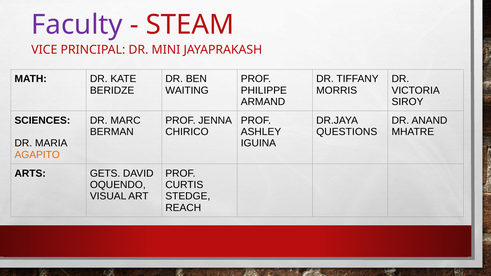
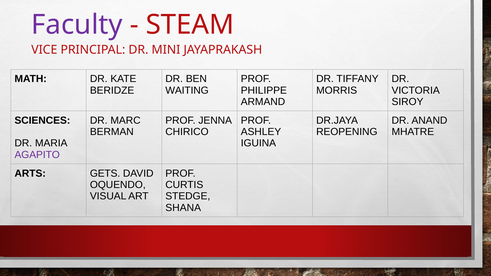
QUESTIONS: QUESTIONS -> REOPENING
AGAPITO colour: orange -> purple
REACH: REACH -> SHANA
